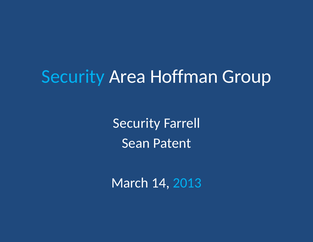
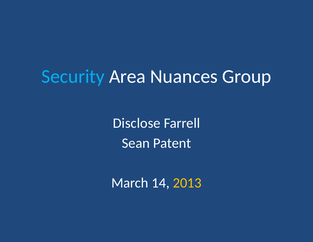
Hoffman: Hoffman -> Nuances
Security at (137, 123): Security -> Disclose
2013 colour: light blue -> yellow
